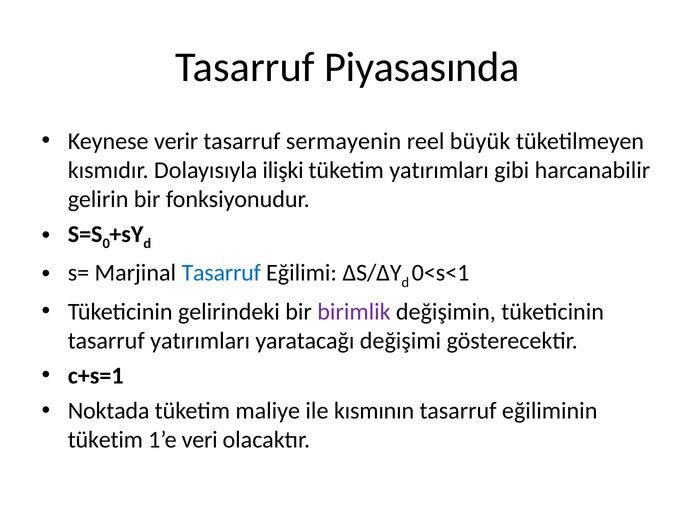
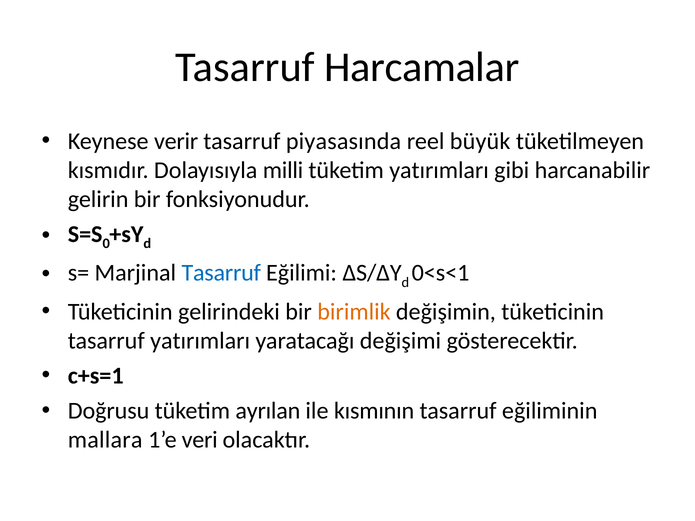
Piyasasında: Piyasasında -> Harcamalar
sermayenin: sermayenin -> piyasasında
ilişki: ilişki -> milli
birimlik colour: purple -> orange
Noktada: Noktada -> Doğrusu
maliye: maliye -> ayrılan
tüketim at (105, 440): tüketim -> mallara
